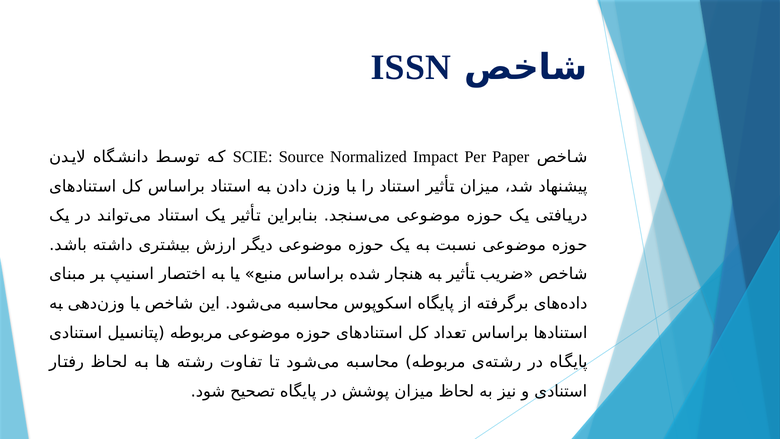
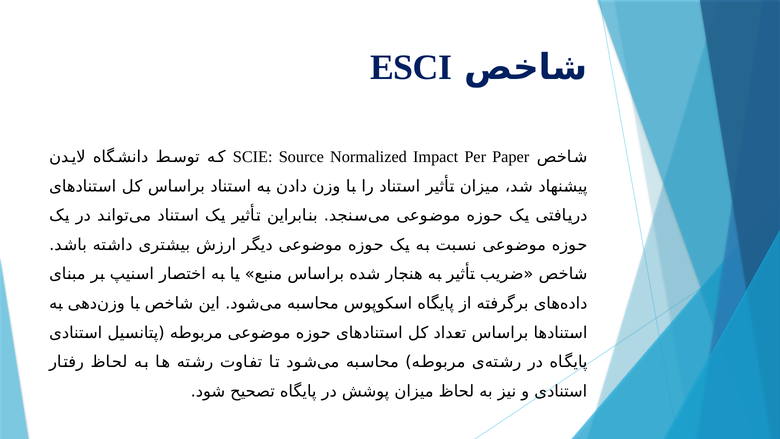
ISSN: ISSN -> ESCI
